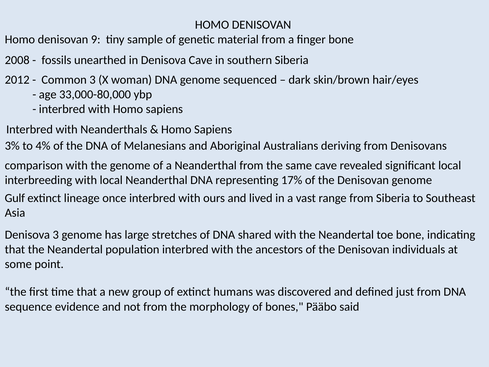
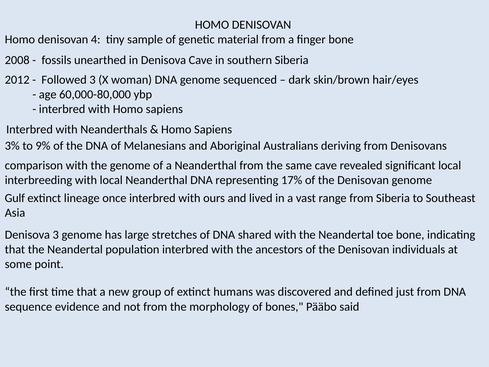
9: 9 -> 4
Common: Common -> Followed
33,000-80,000: 33,000-80,000 -> 60,000-80,000
4%: 4% -> 9%
